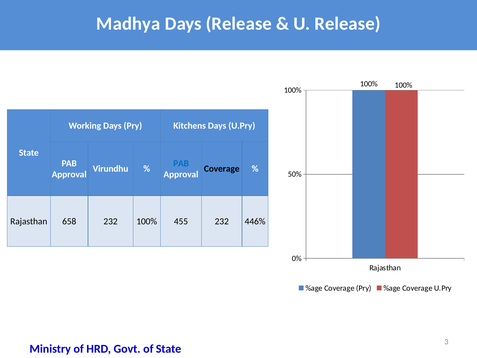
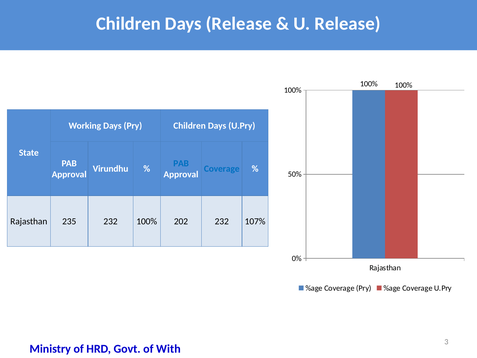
Madhya at (128, 24): Madhya -> Children
Pry Kitchens: Kitchens -> Children
Coverage at (222, 169) colour: black -> blue
658: 658 -> 235
455: 455 -> 202
446%: 446% -> 107%
of State: State -> With
